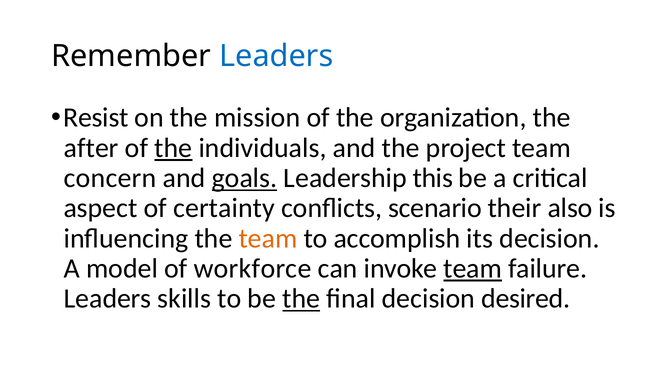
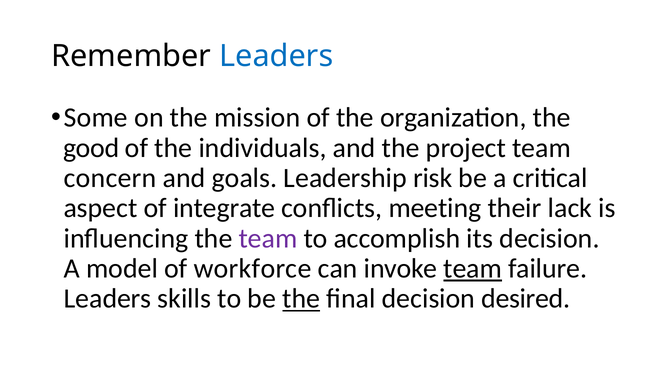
Resist: Resist -> Some
after: after -> good
the at (173, 148) underline: present -> none
goals underline: present -> none
this: this -> risk
certainty: certainty -> integrate
scenario: scenario -> meeting
also: also -> lack
team at (268, 238) colour: orange -> purple
